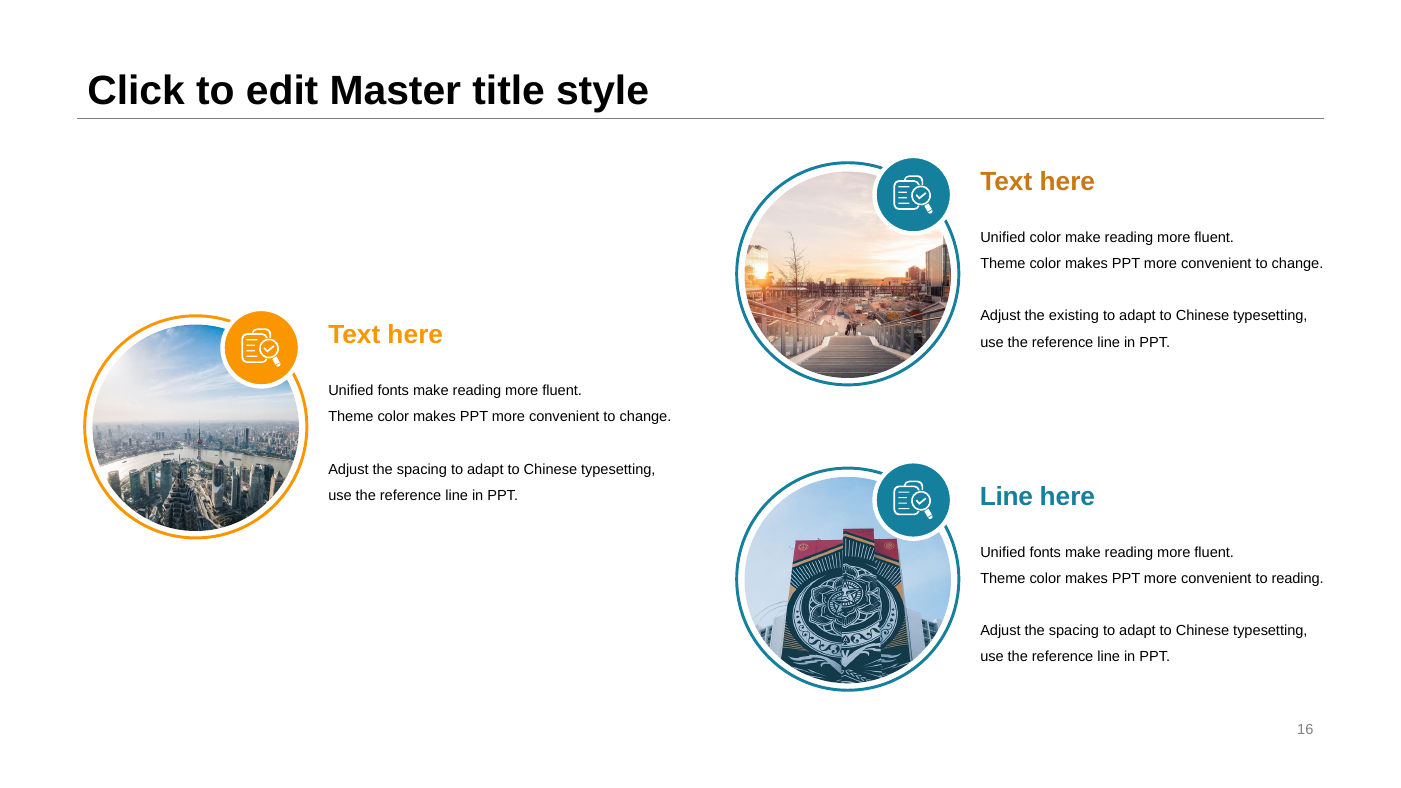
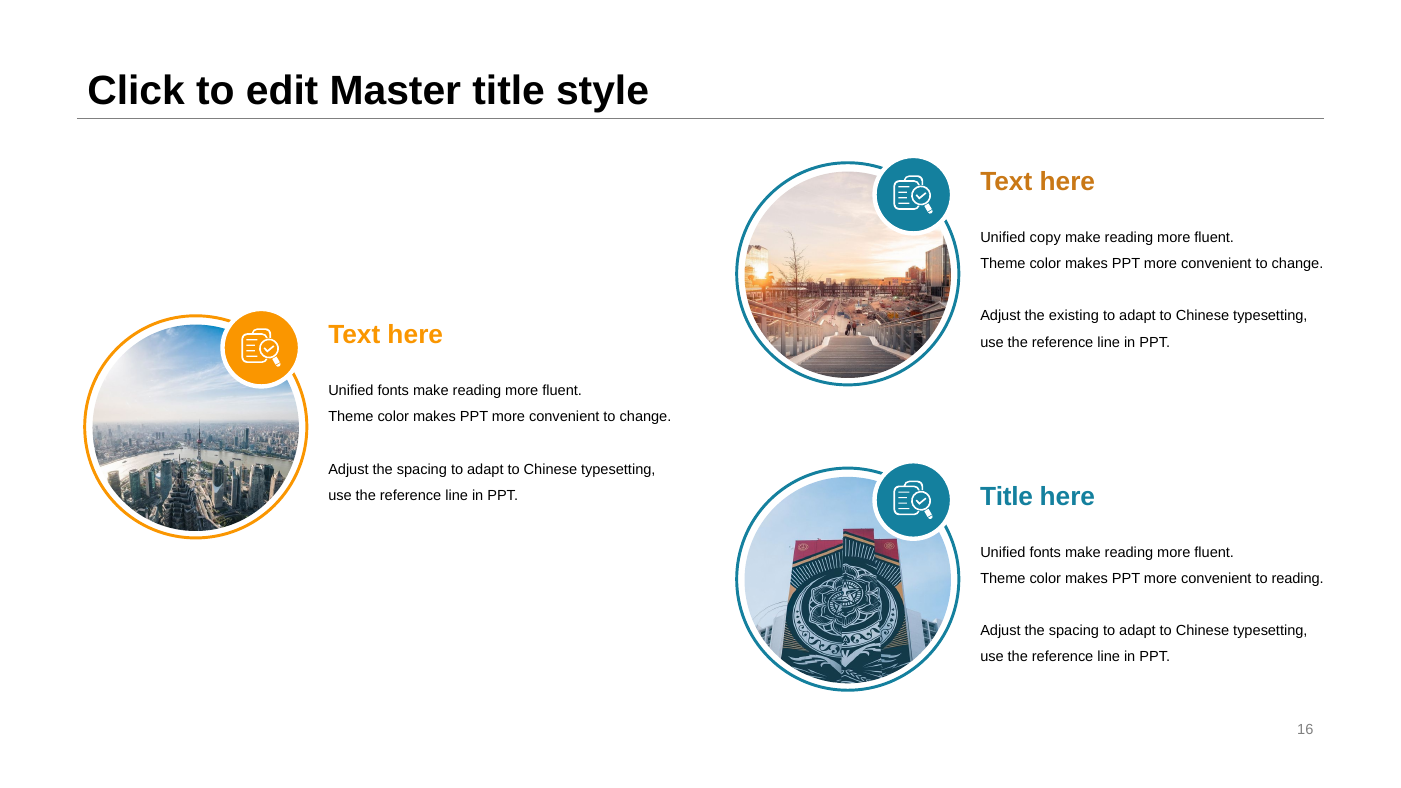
Unified color: color -> copy
Line at (1006, 497): Line -> Title
